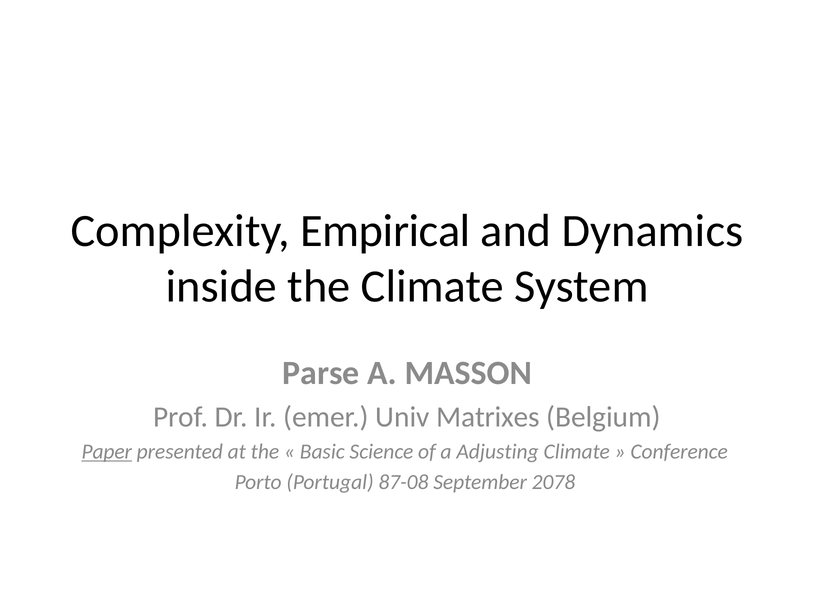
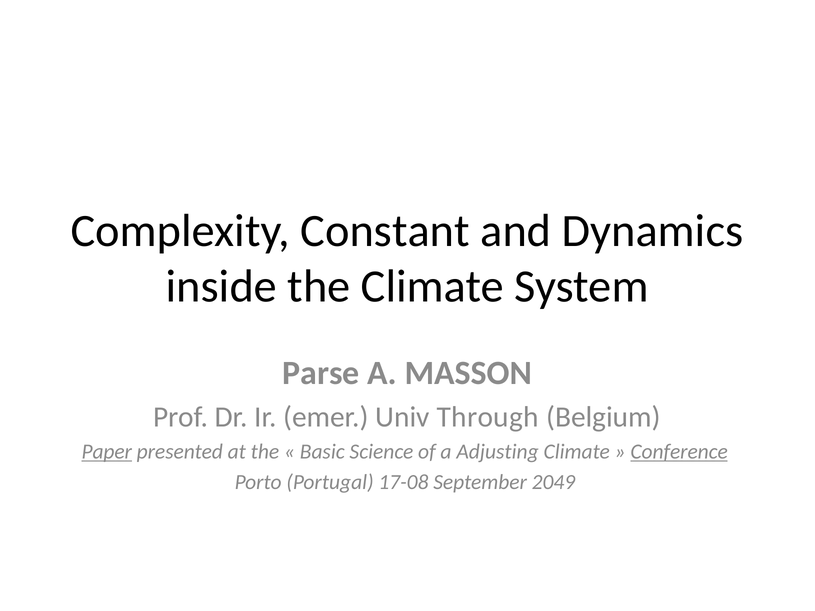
Empirical: Empirical -> Constant
Matrixes: Matrixes -> Through
Conference underline: none -> present
87-08: 87-08 -> 17-08
2078: 2078 -> 2049
